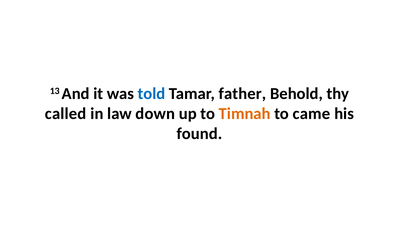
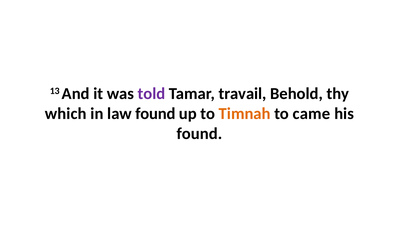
told colour: blue -> purple
father: father -> travail
called: called -> which
law down: down -> found
